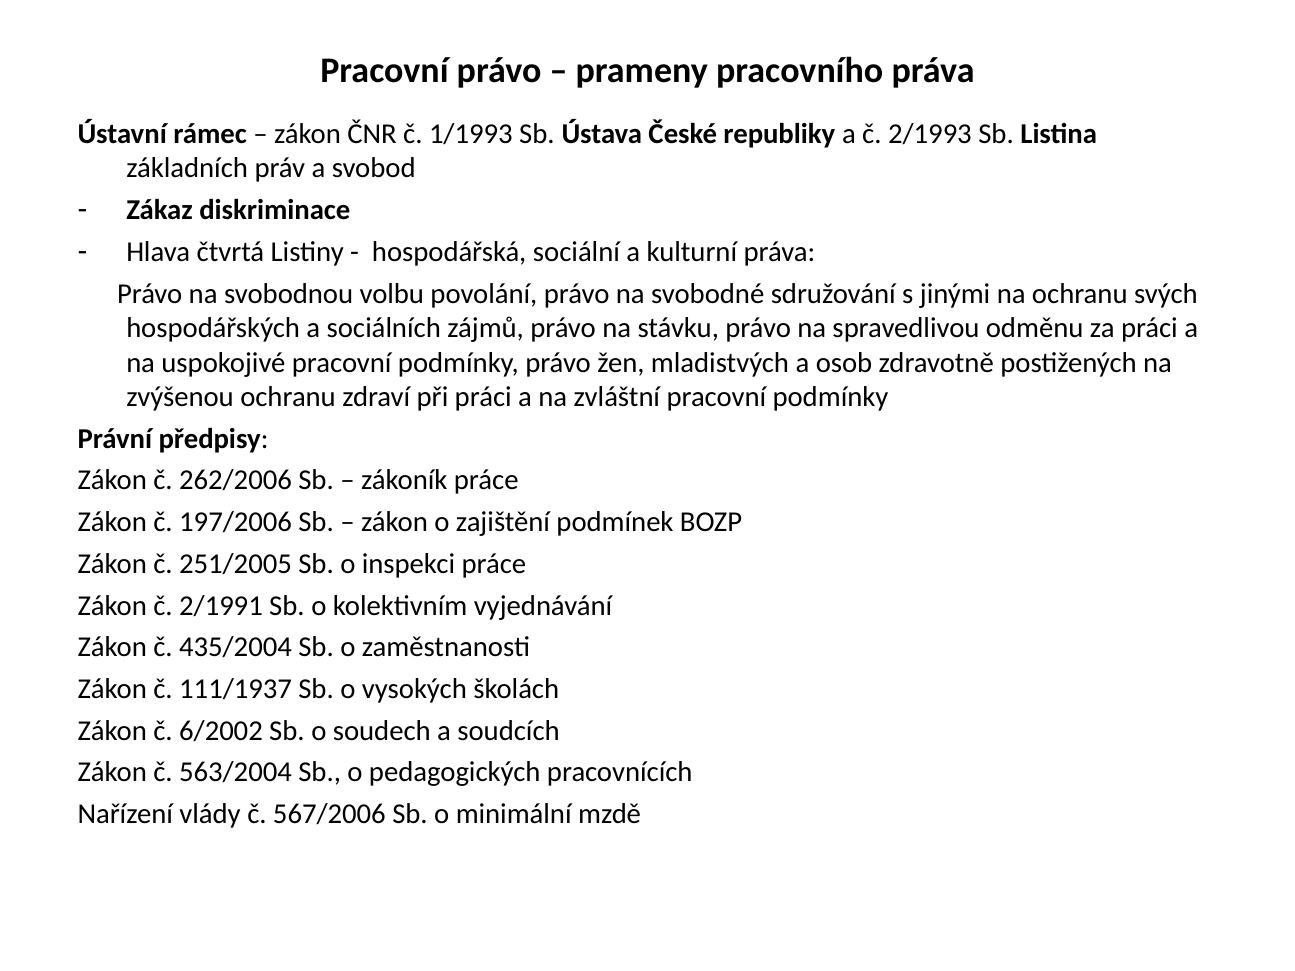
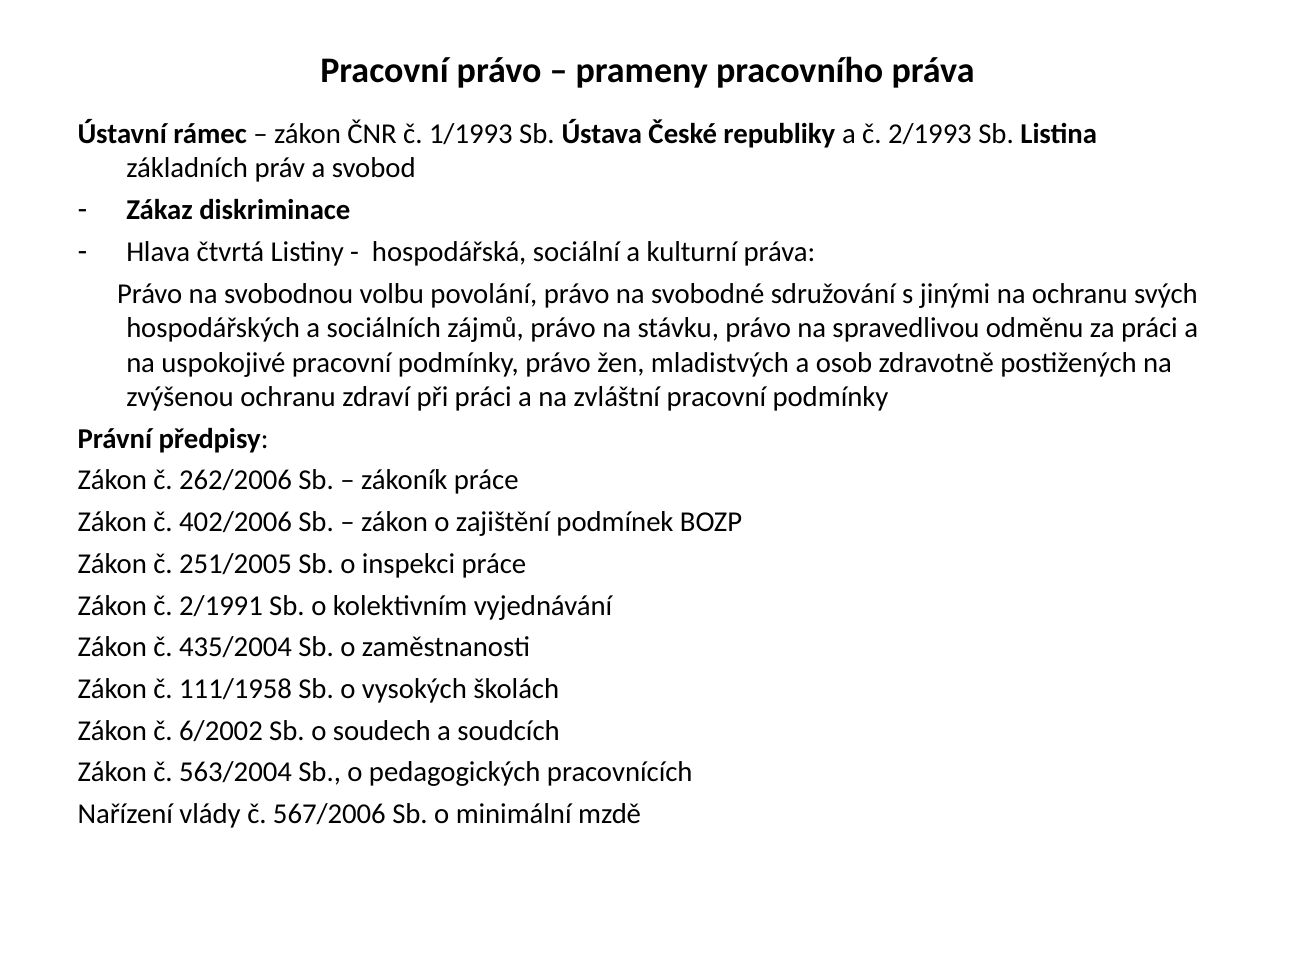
197/2006: 197/2006 -> 402/2006
111/1937: 111/1937 -> 111/1958
